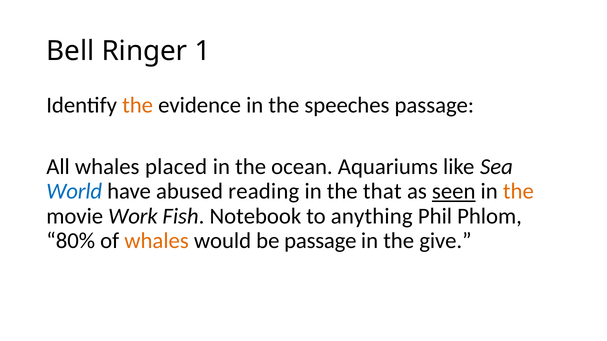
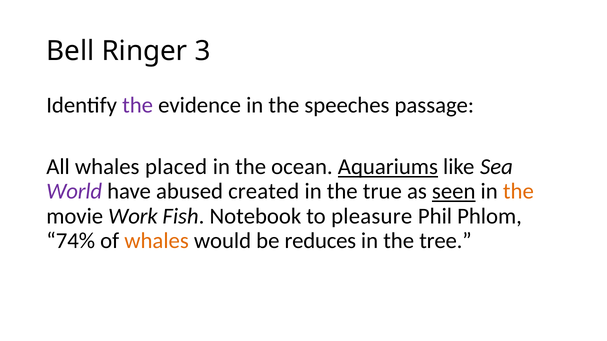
1: 1 -> 3
the at (138, 105) colour: orange -> purple
Aquariums underline: none -> present
World colour: blue -> purple
reading: reading -> created
that: that -> true
anything: anything -> pleasure
80%: 80% -> 74%
be passage: passage -> reduces
give: give -> tree
